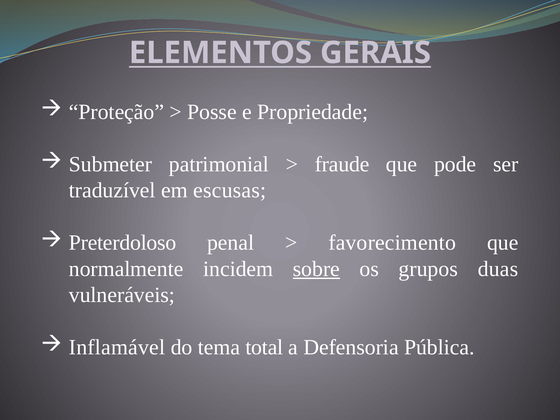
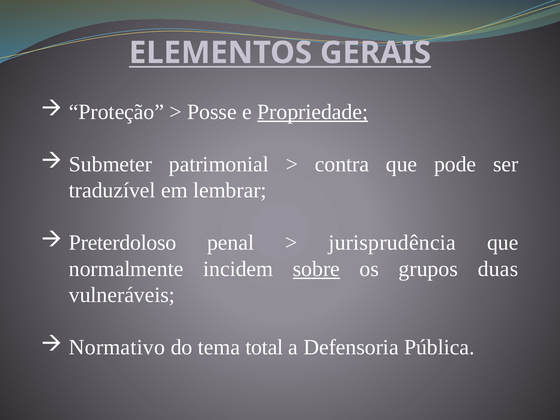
Propriedade underline: none -> present
fraude: fraude -> contra
escusas: escusas -> lembrar
favorecimento: favorecimento -> jurisprudência
Inflamável: Inflamável -> Normativo
